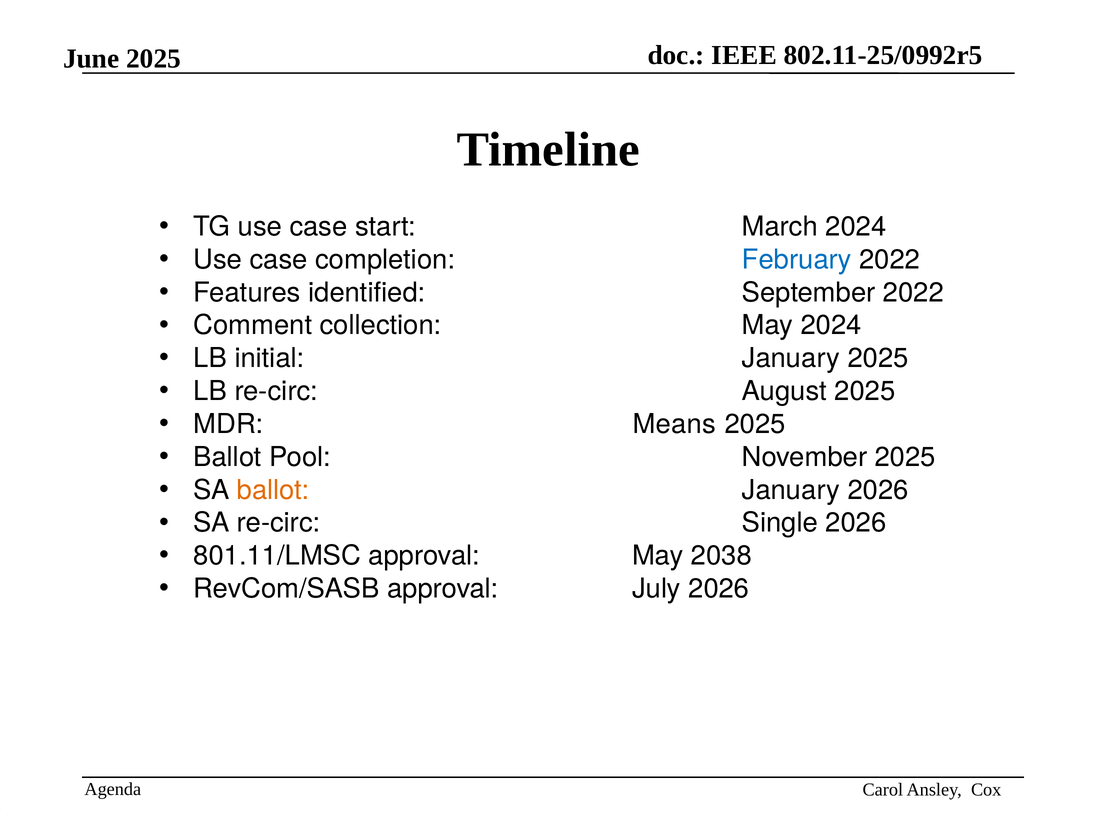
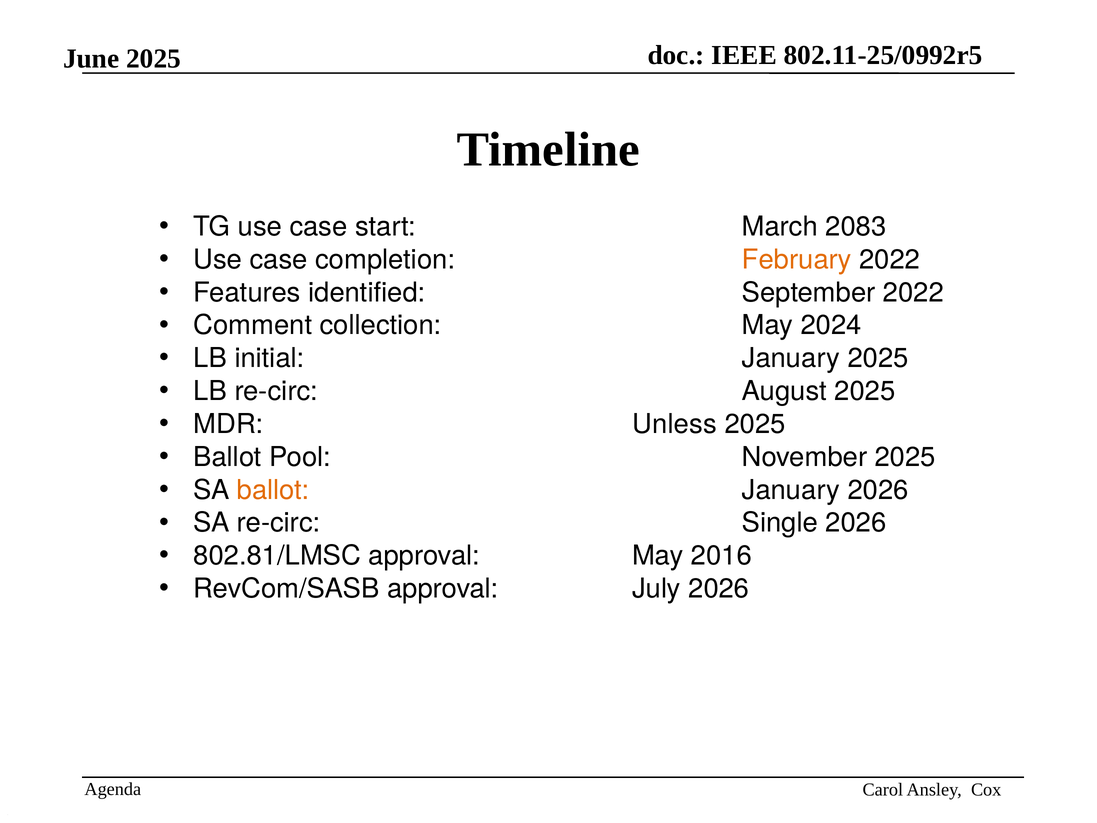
March 2024: 2024 -> 2083
February colour: blue -> orange
Means: Means -> Unless
801.11/LMSC: 801.11/LMSC -> 802.81/LMSC
2038: 2038 -> 2016
